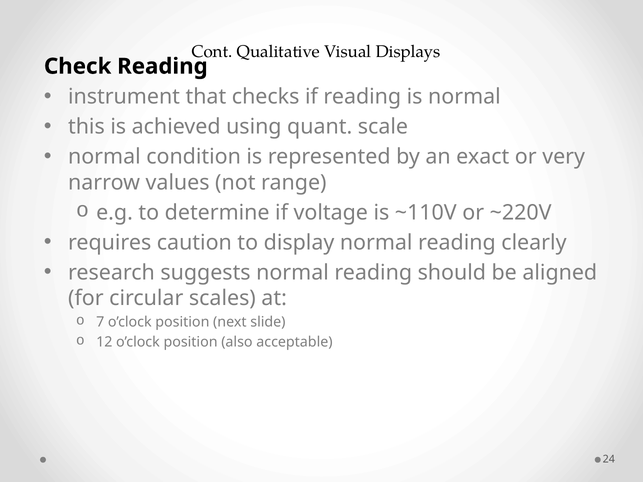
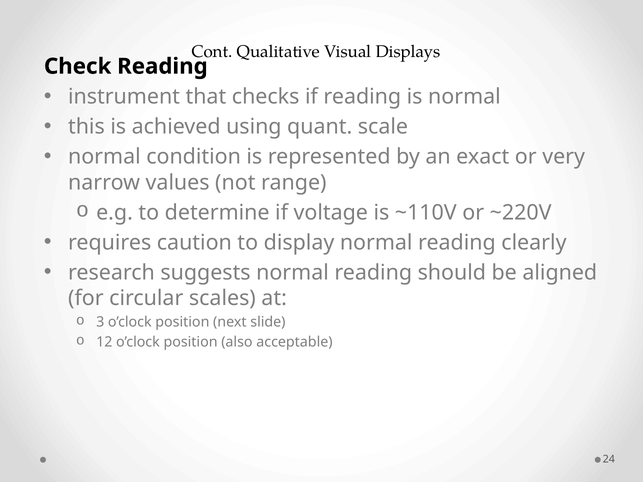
7: 7 -> 3
